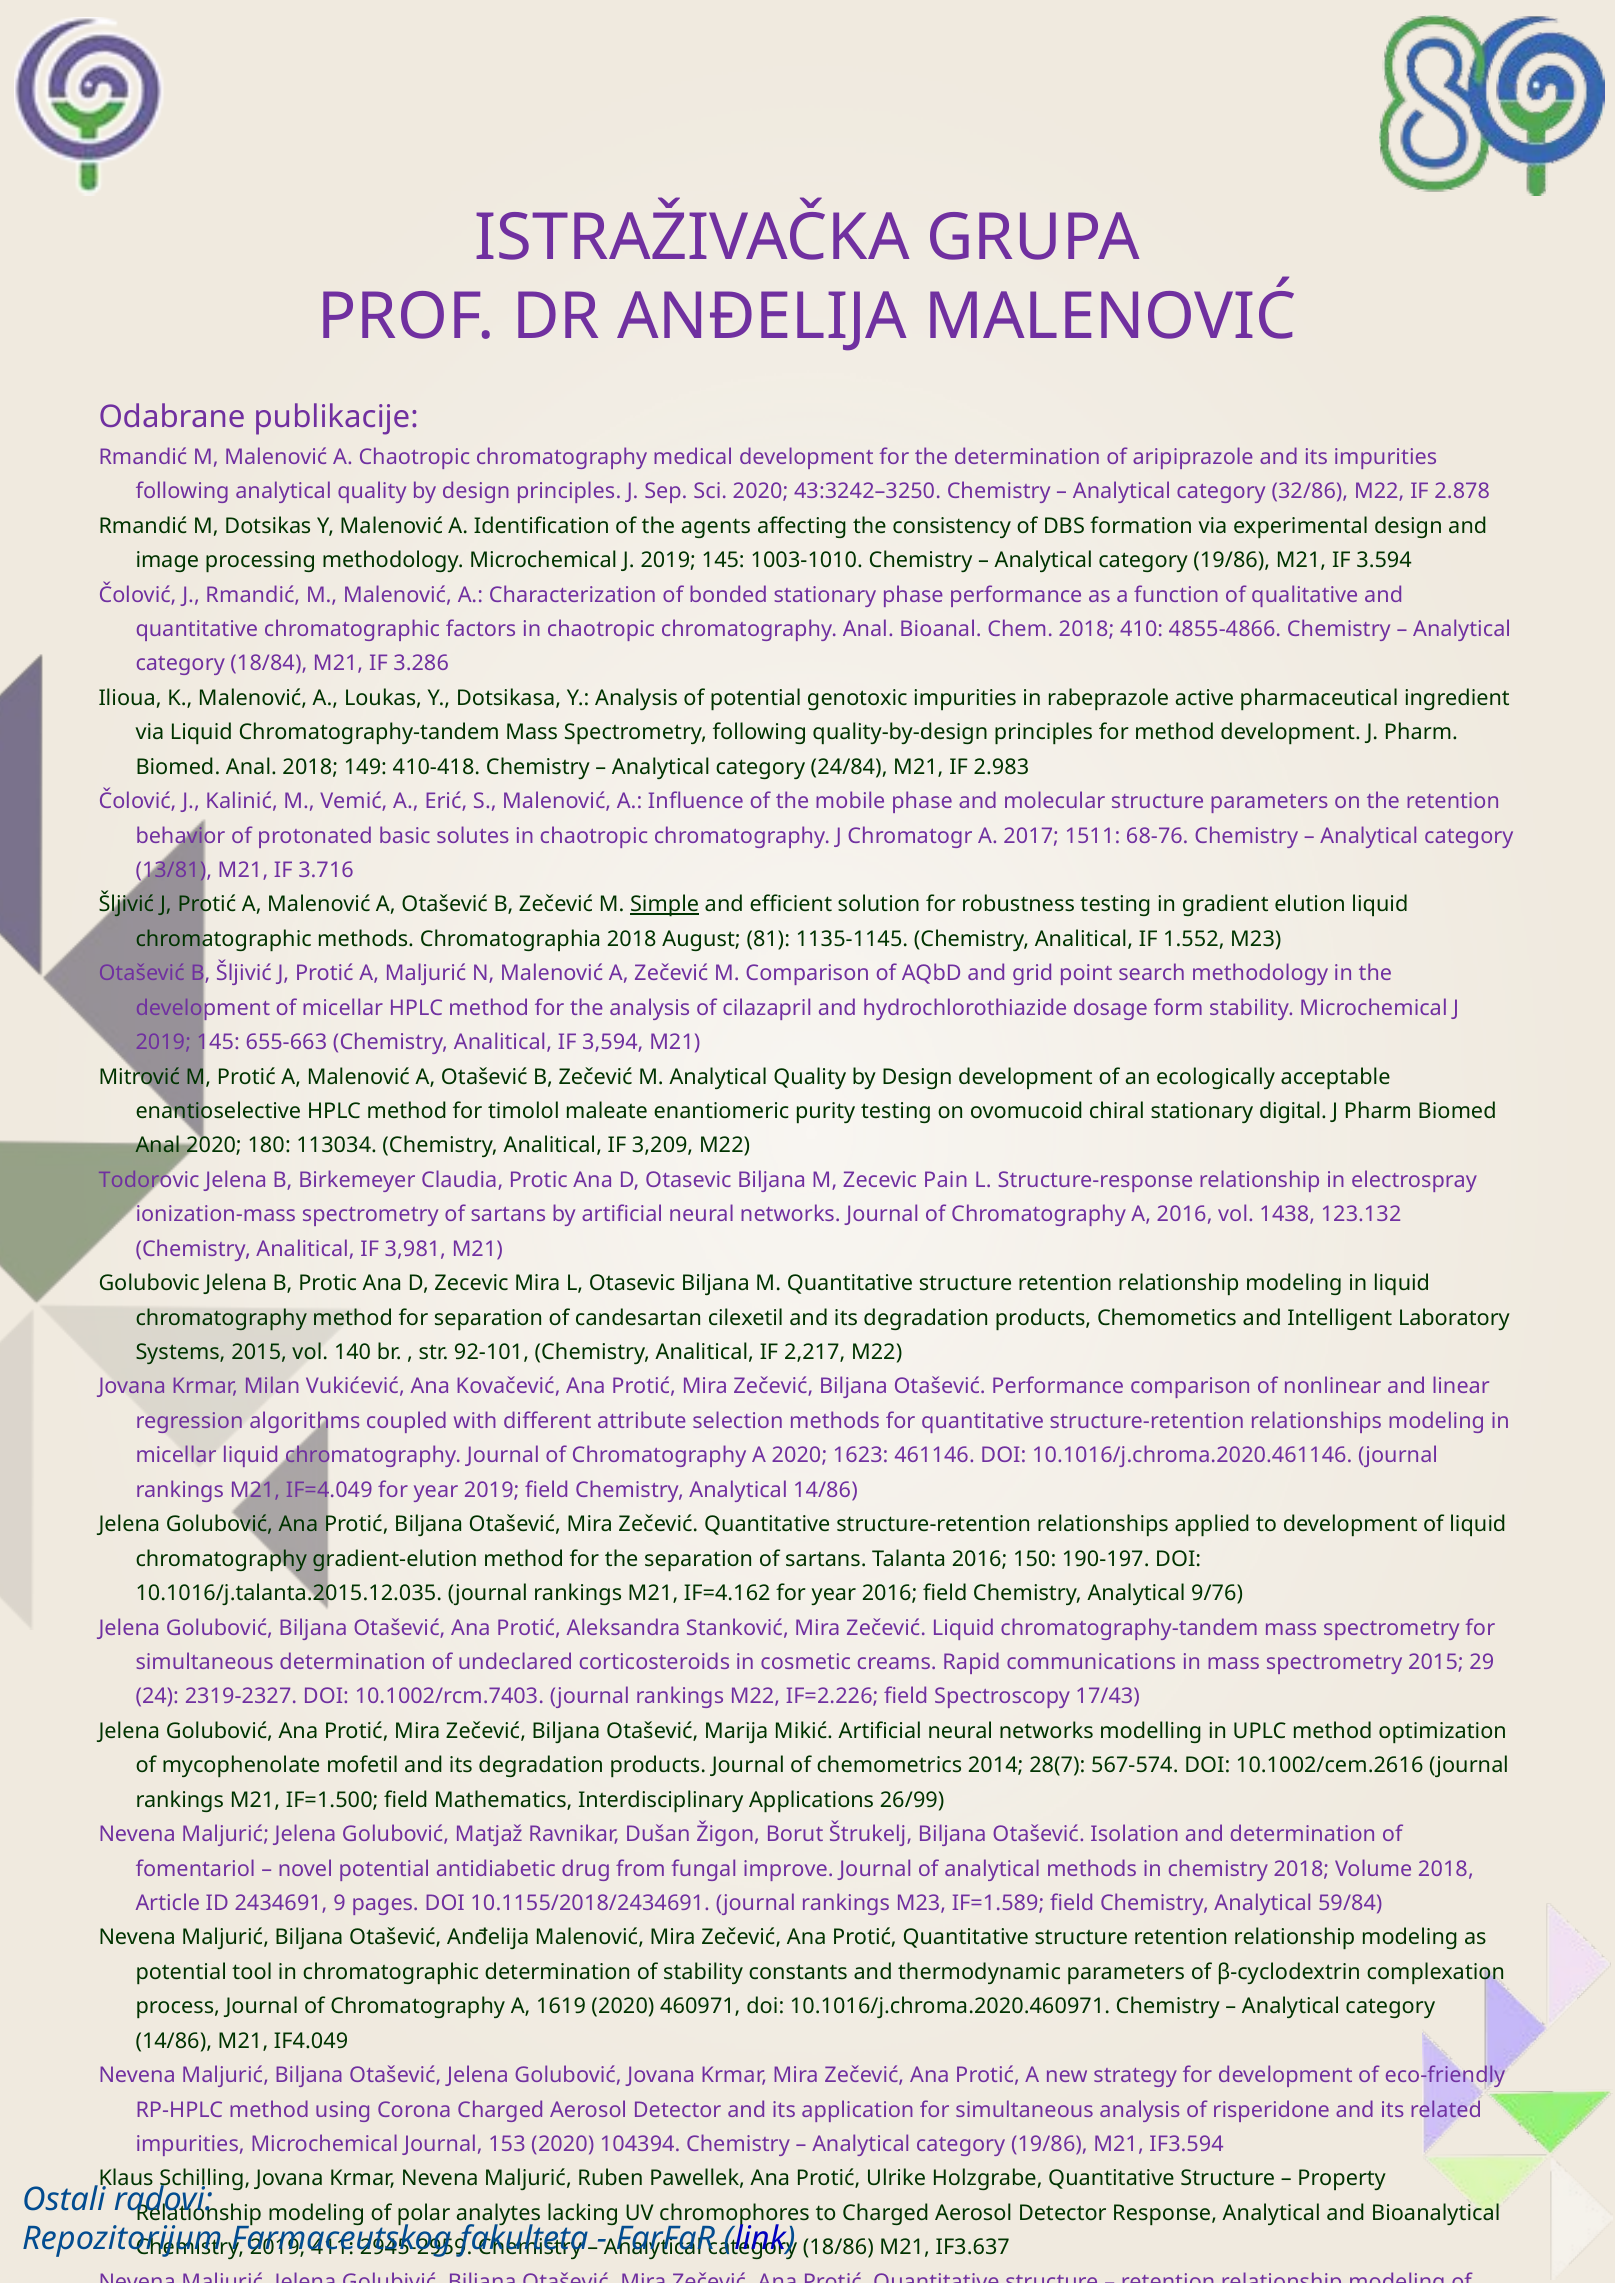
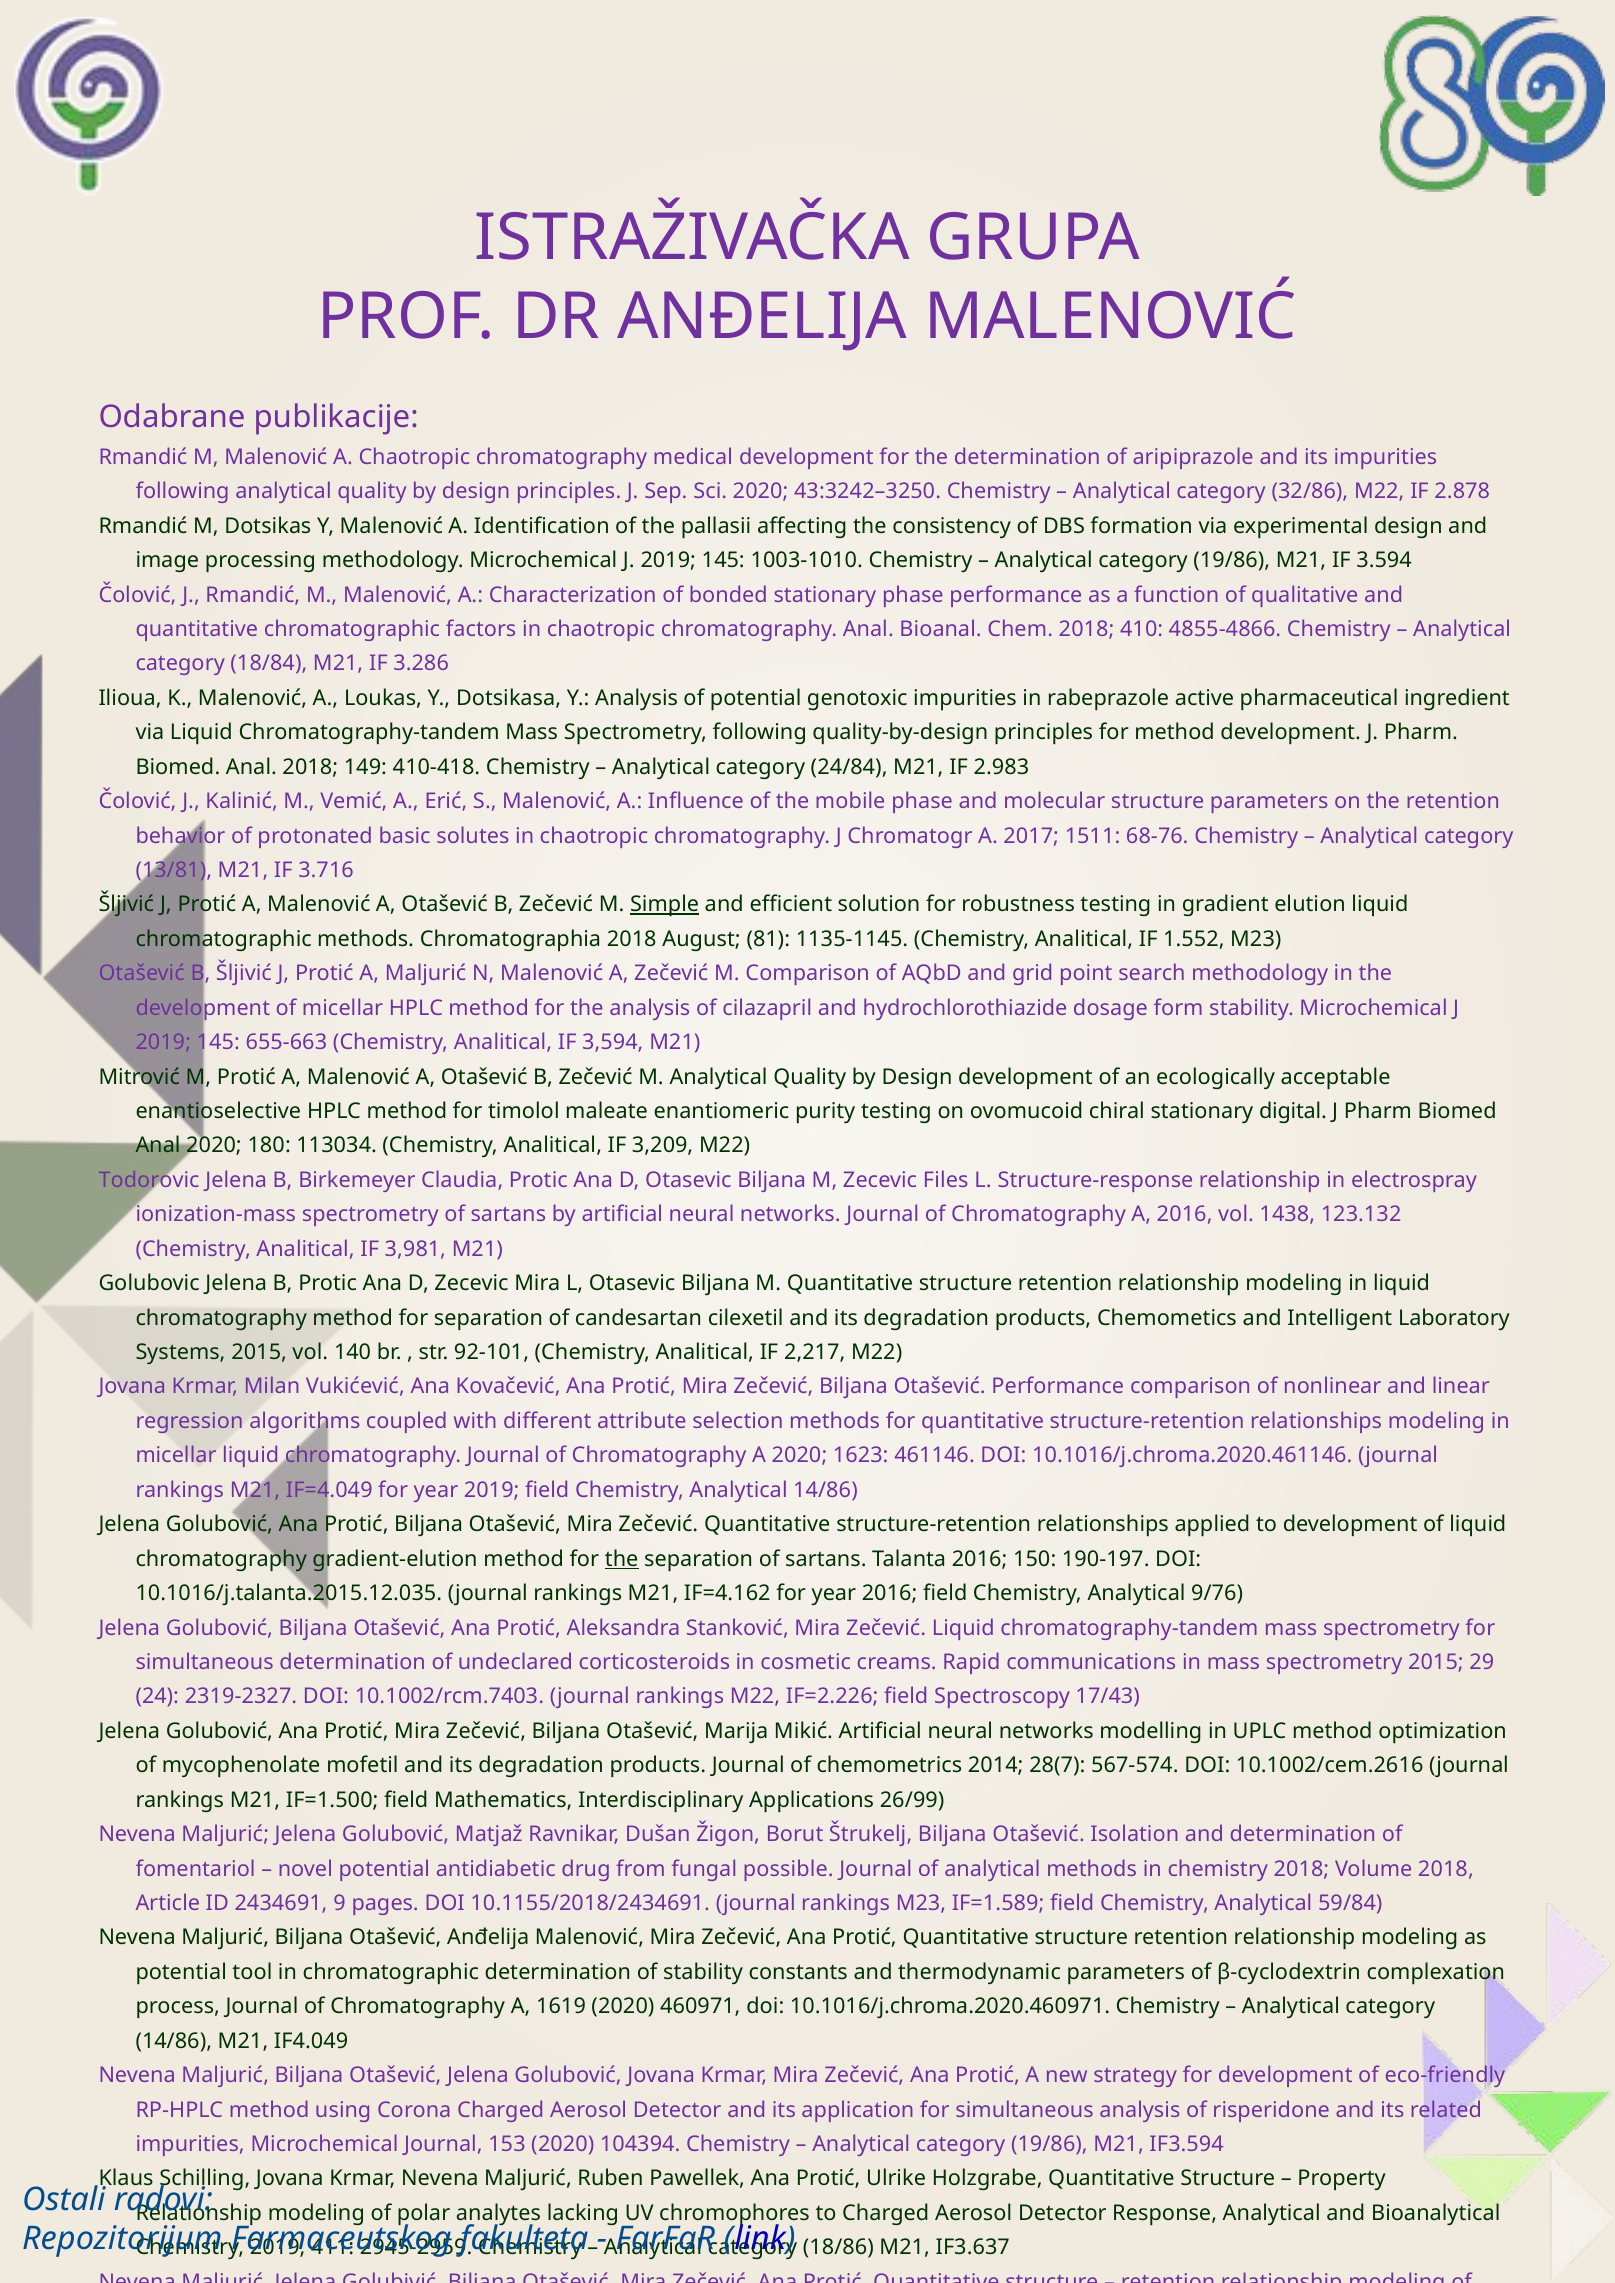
agents: agents -> pallasii
Pain: Pain -> Files
the at (622, 1560) underline: none -> present
improve: improve -> possible
